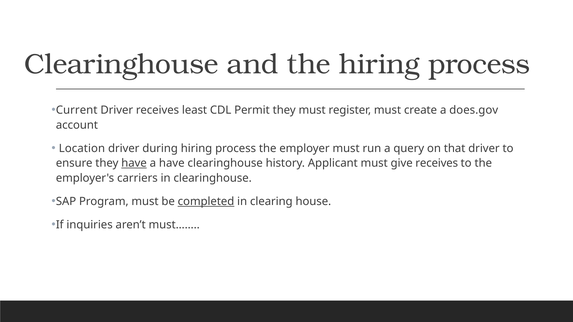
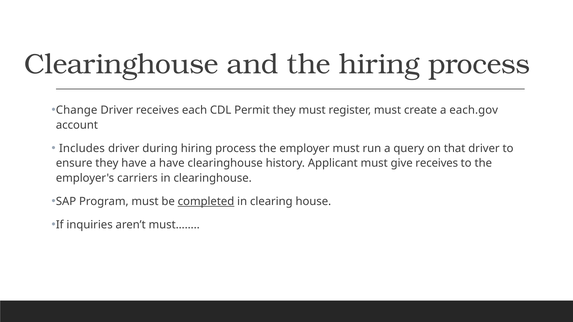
Current: Current -> Change
least: least -> each
does.gov: does.gov -> each.gov
Location: Location -> Includes
have at (134, 163) underline: present -> none
